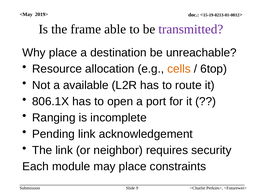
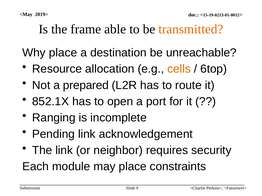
transmitted colour: purple -> orange
available: available -> prepared
806.1X: 806.1X -> 852.1X
